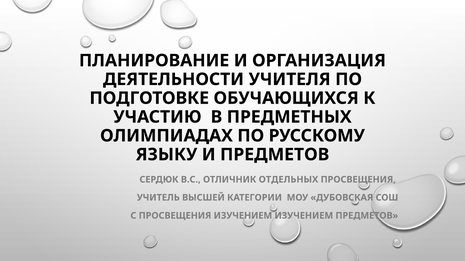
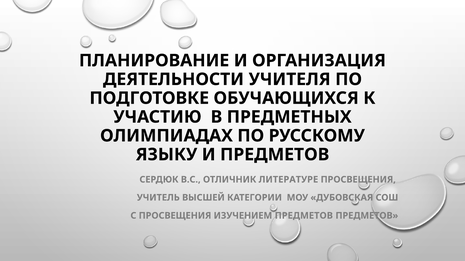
ОТДЕЛЬНЫХ: ОТДЕЛЬНЫХ -> ЛИТЕРАТУРЕ
ИЗУЧЕНИЕМ ИЗУЧЕНИЕМ: ИЗУЧЕНИЕМ -> ПРЕДМЕТОВ
